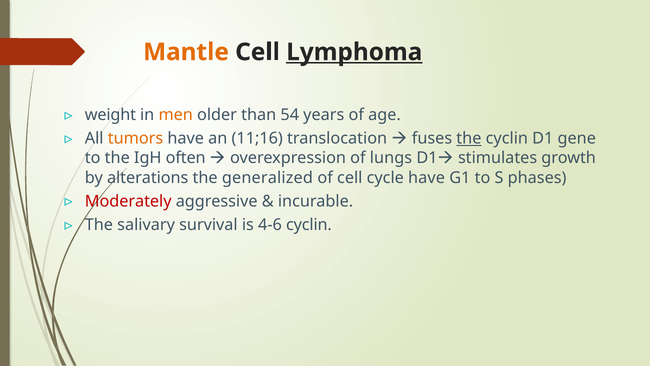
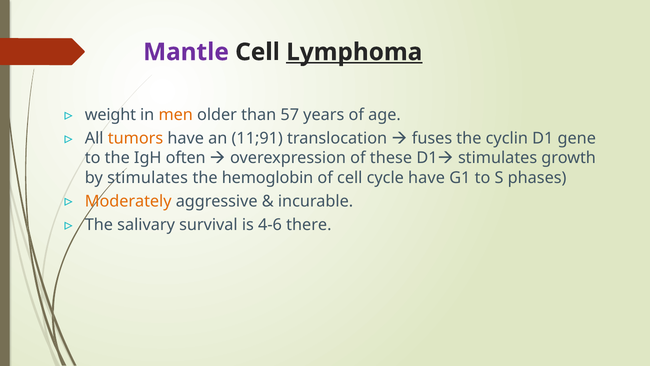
Mantle colour: orange -> purple
54: 54 -> 57
11;16: 11;16 -> 11;91
the at (469, 138) underline: present -> none
lungs: lungs -> these
by alterations: alterations -> stimulates
generalized: generalized -> hemoglobin
Moderately colour: red -> orange
4-6 cyclin: cyclin -> there
